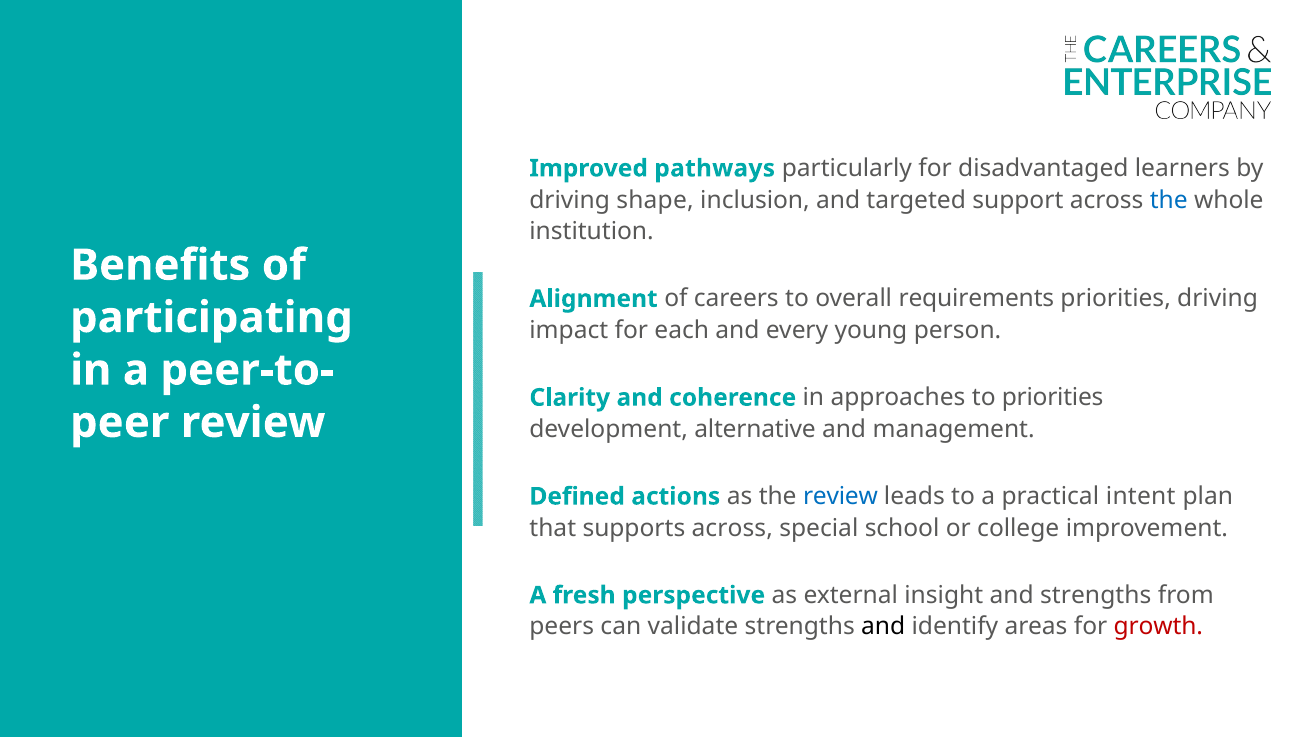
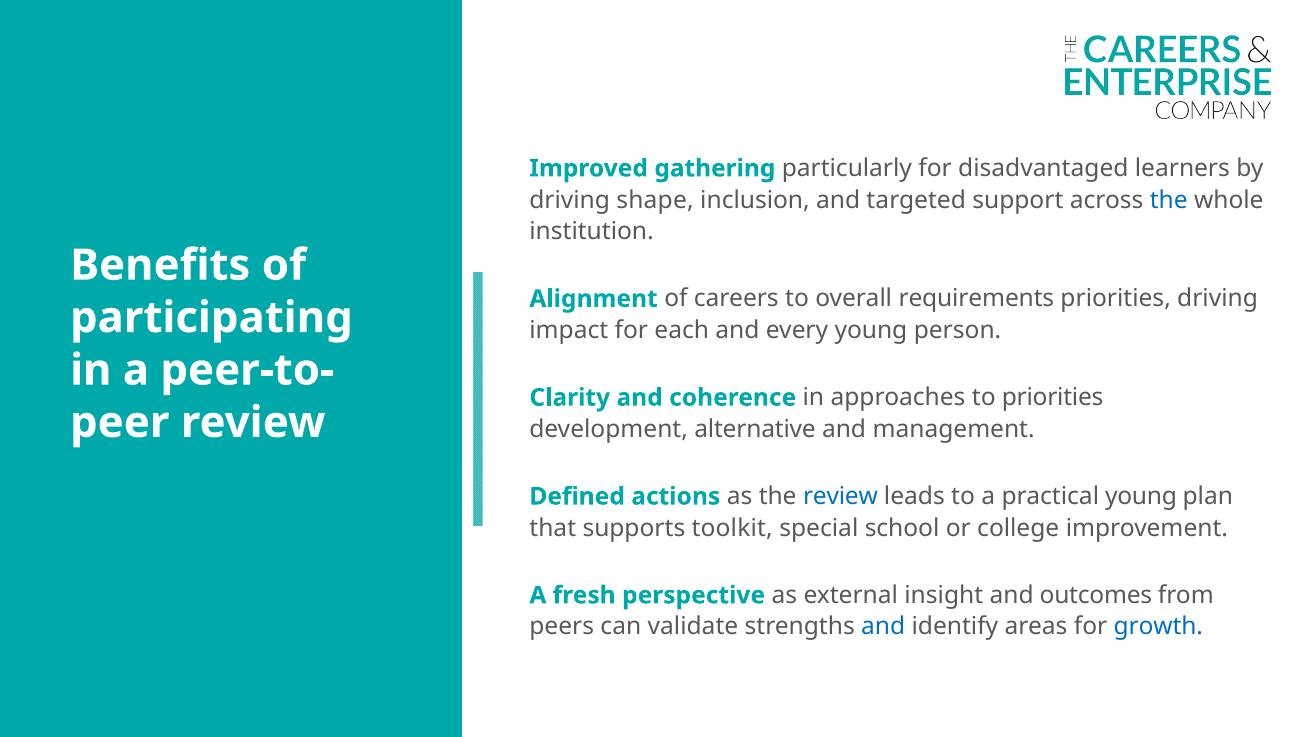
pathways: pathways -> gathering
practical intent: intent -> young
supports across: across -> toolkit
and strengths: strengths -> outcomes
and at (883, 627) colour: black -> blue
growth colour: red -> blue
